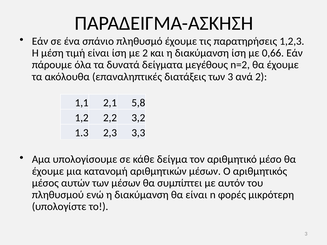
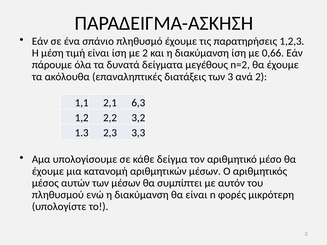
5,8: 5,8 -> 6,3
